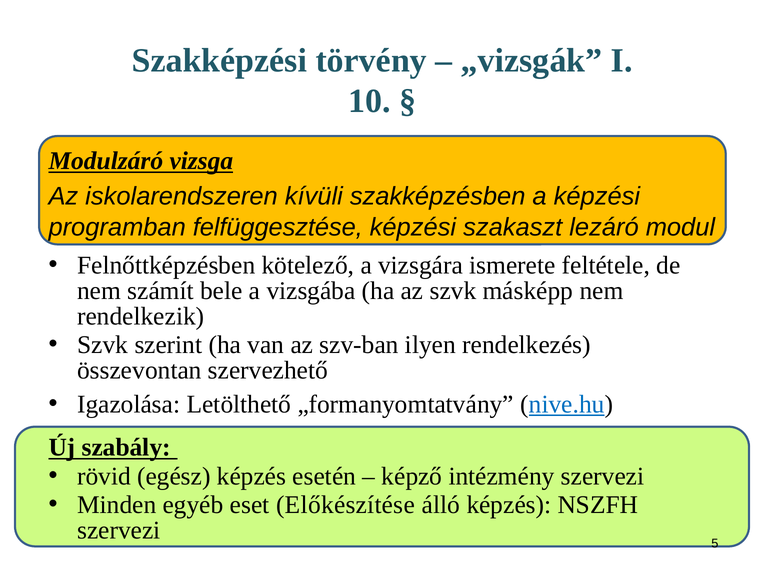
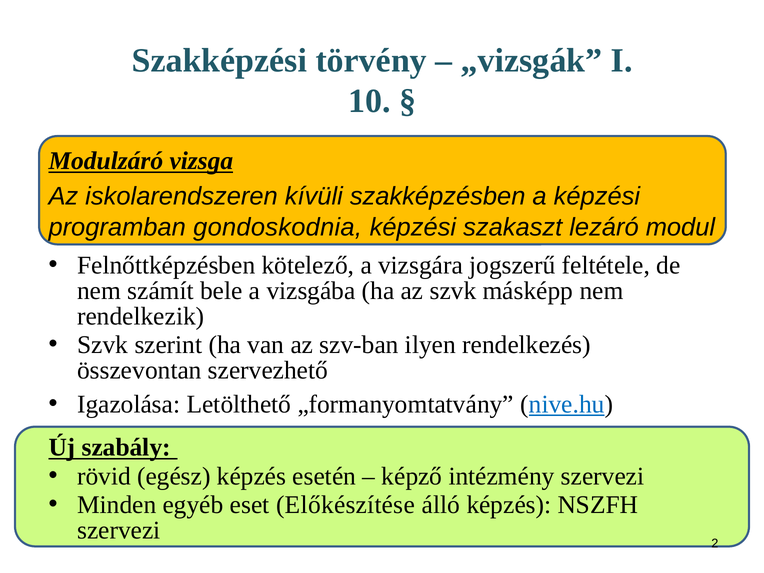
felfüggesztése: felfüggesztése -> gondoskodnia
ismerete: ismerete -> jogszerű
5: 5 -> 2
